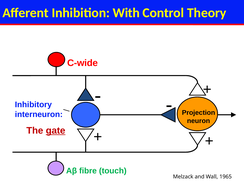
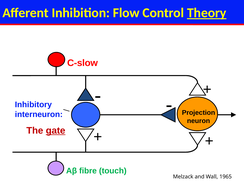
With: With -> Flow
Theory underline: none -> present
C-wide: C-wide -> C-slow
